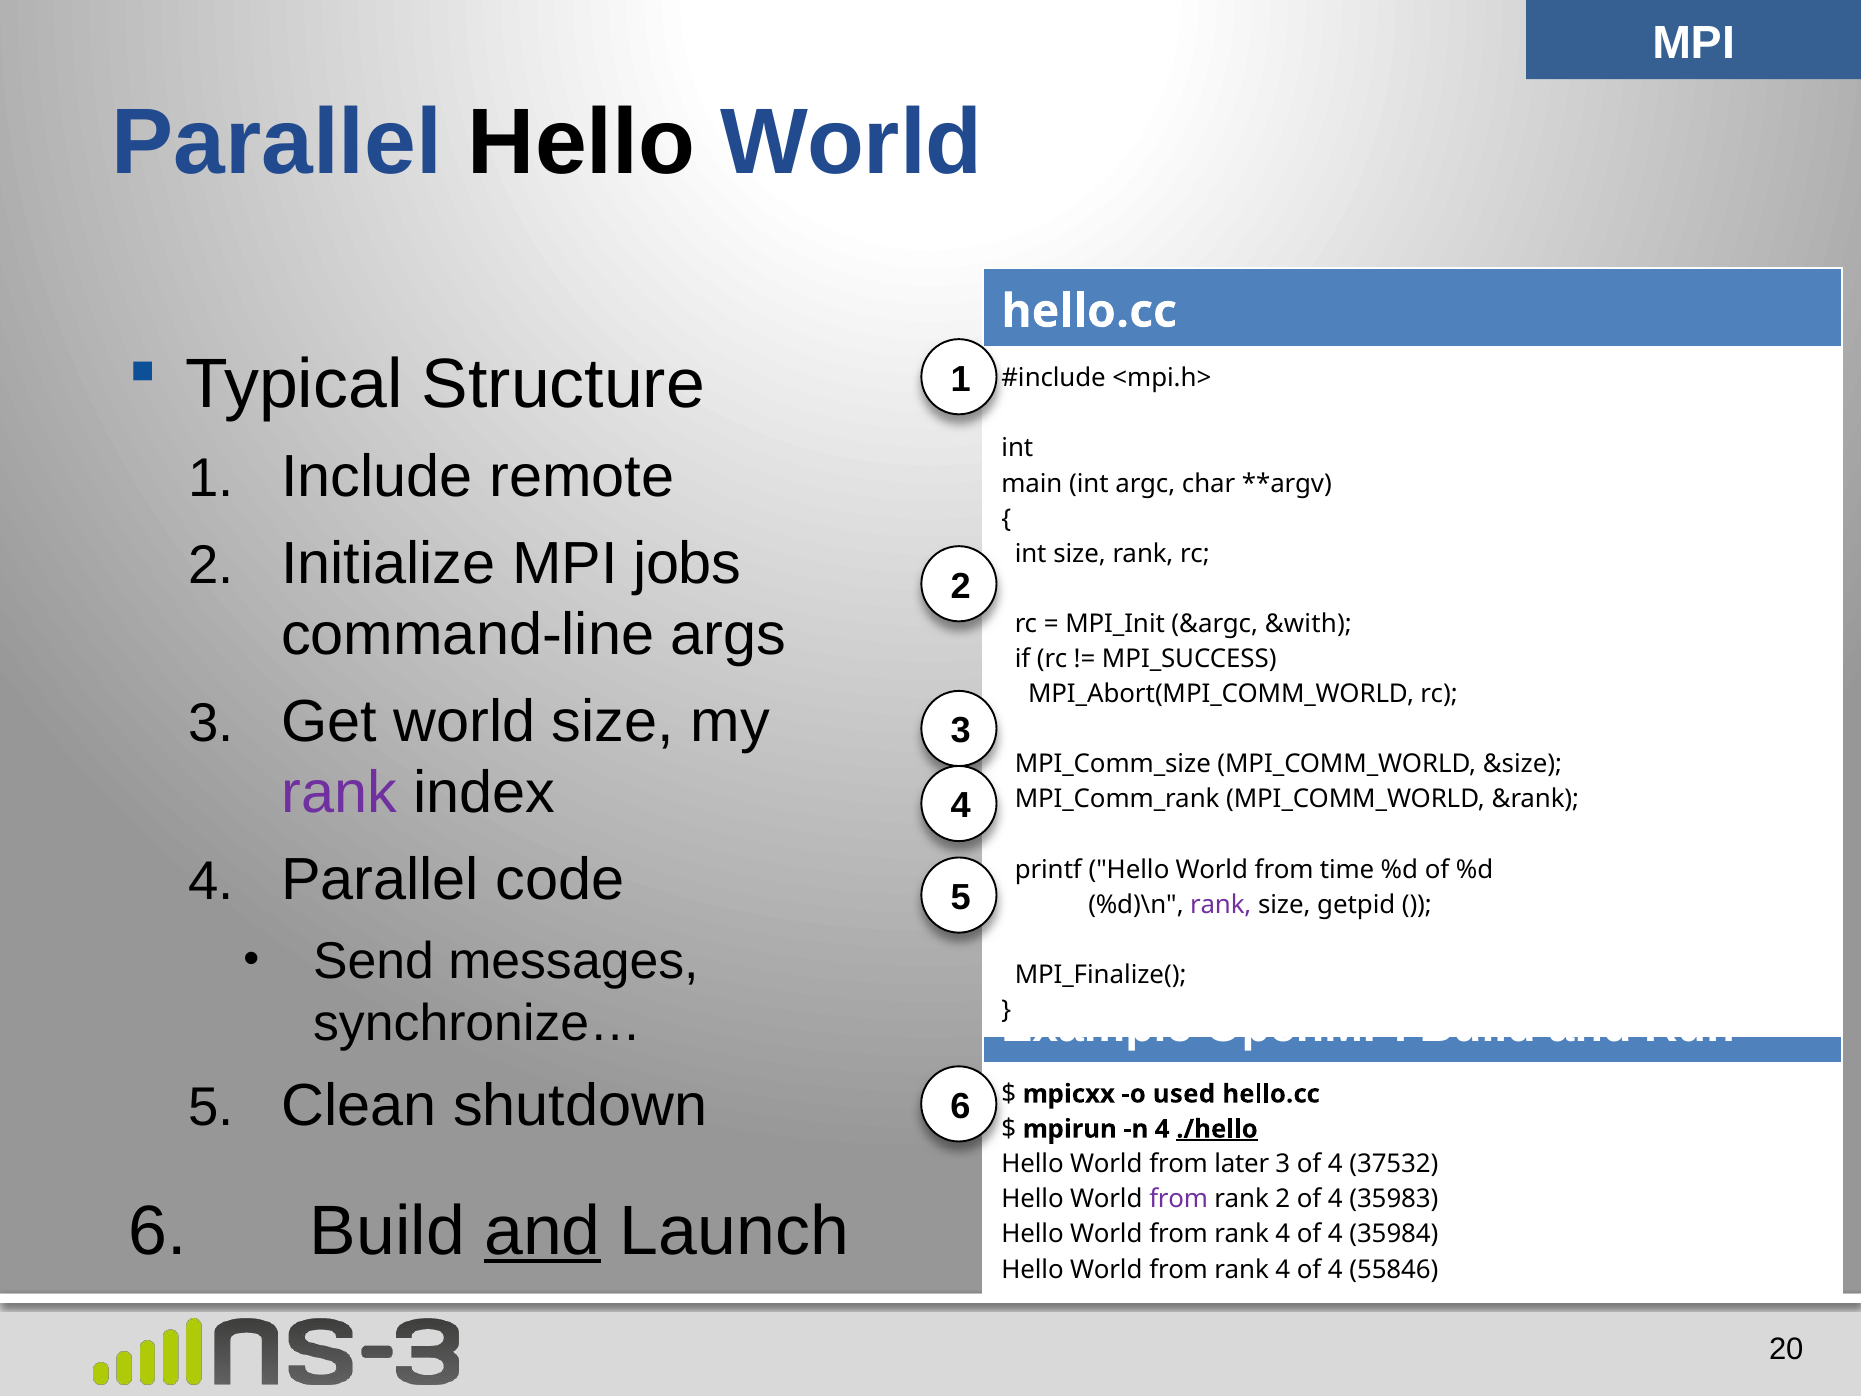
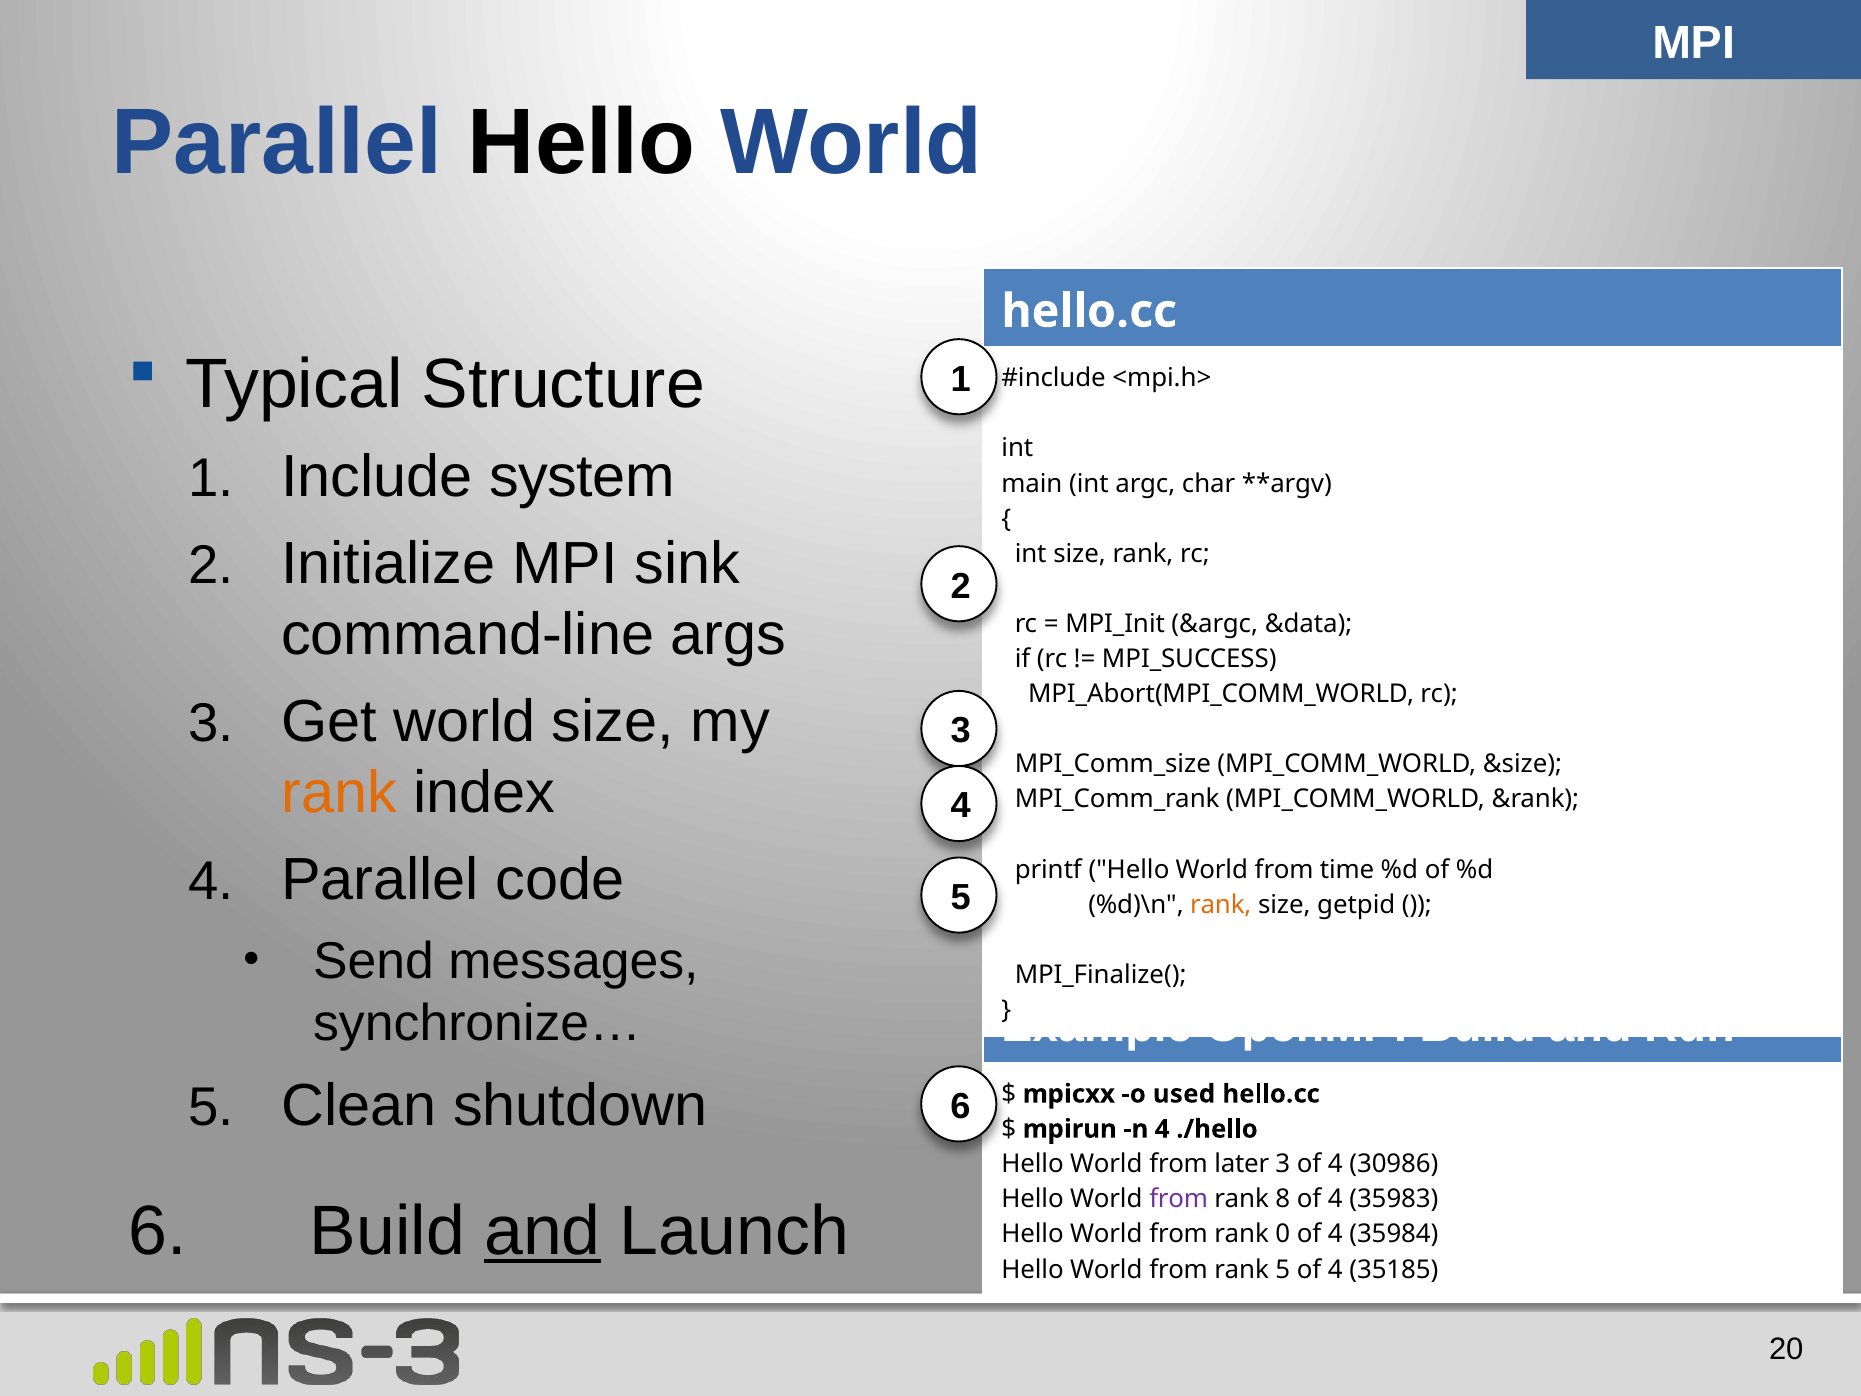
remote: remote -> system
jobs: jobs -> sink
&with: &with -> &data
rank at (339, 793) colour: purple -> orange
rank at (1221, 905) colour: purple -> orange
./hello underline: present -> none
37532: 37532 -> 30986
rank 2: 2 -> 8
4 at (1283, 1234): 4 -> 0
4 at (1283, 1269): 4 -> 5
55846: 55846 -> 35185
